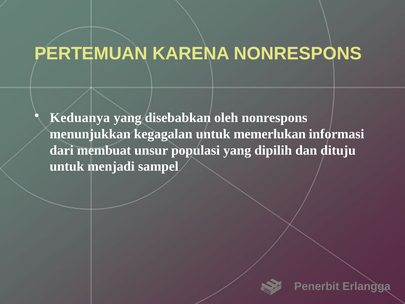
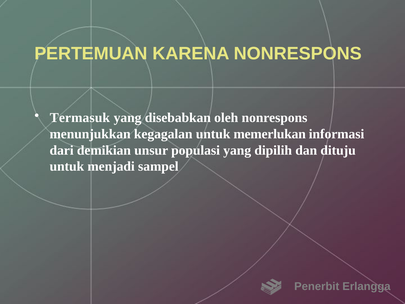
Keduanya: Keduanya -> Termasuk
membuat: membuat -> demikian
